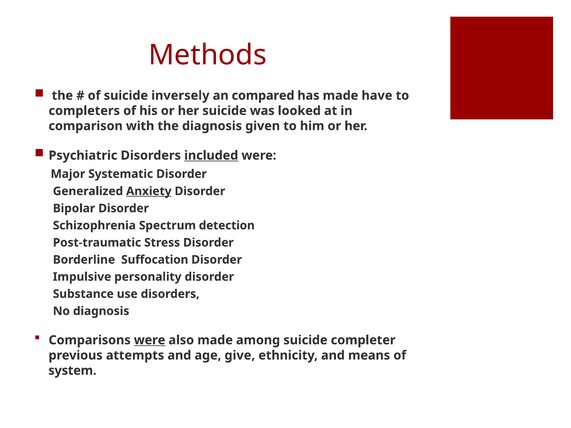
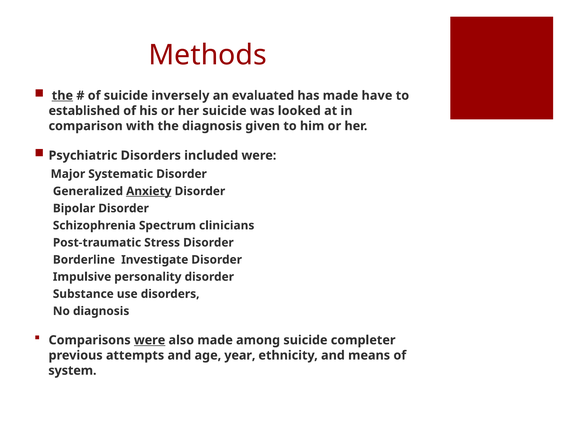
the at (62, 96) underline: none -> present
compared: compared -> evaluated
completers: completers -> established
included underline: present -> none
detection: detection -> clinicians
Suffocation: Suffocation -> Investigate
give: give -> year
